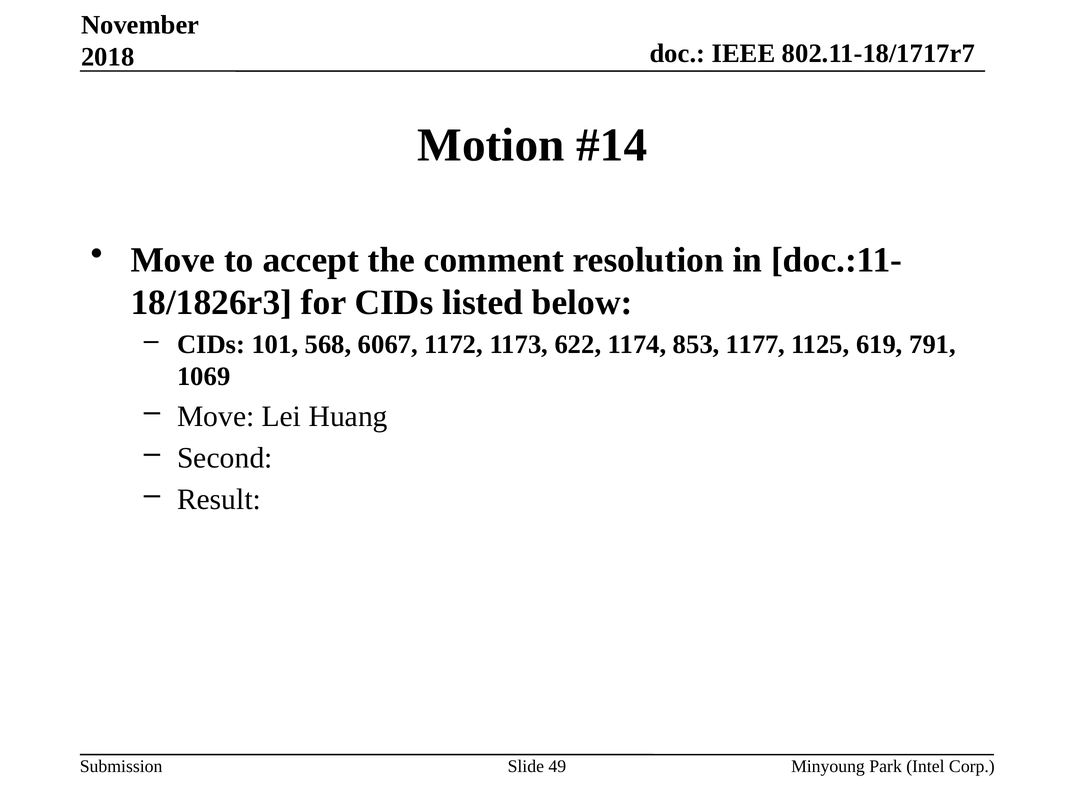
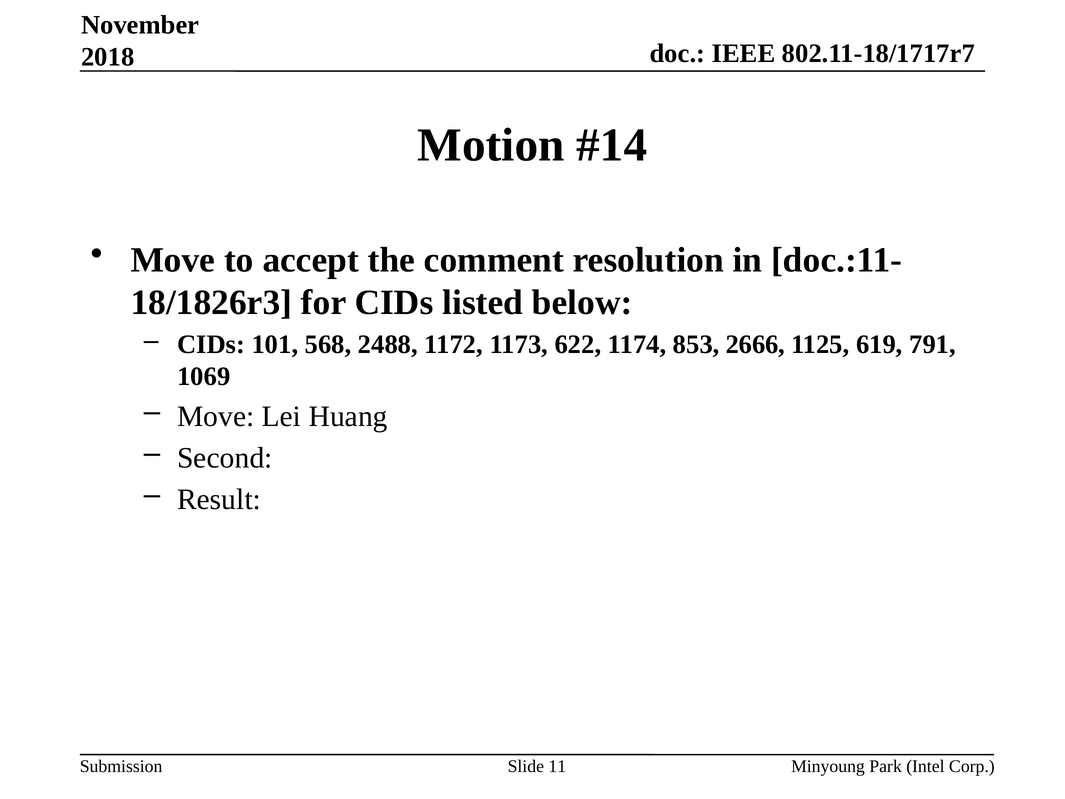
6067: 6067 -> 2488
1177: 1177 -> 2666
49: 49 -> 11
